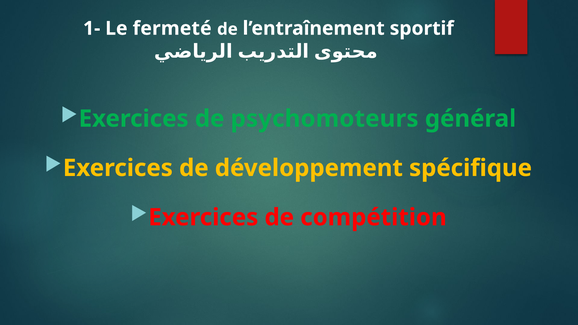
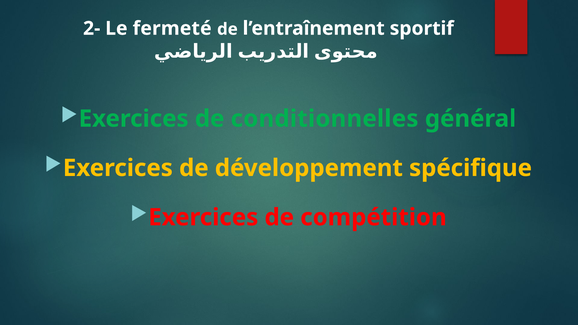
1-: 1- -> 2-
psychomoteurs: psychomoteurs -> conditionnelles
